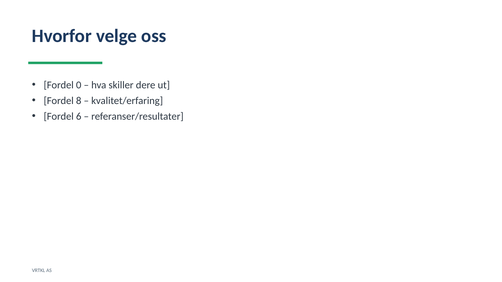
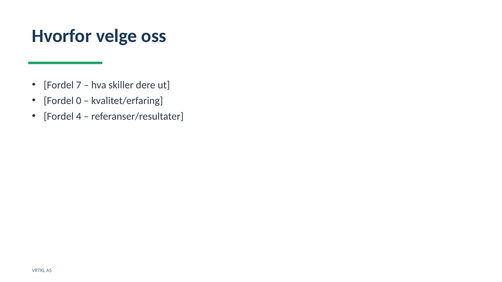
0: 0 -> 7
8: 8 -> 0
6: 6 -> 4
